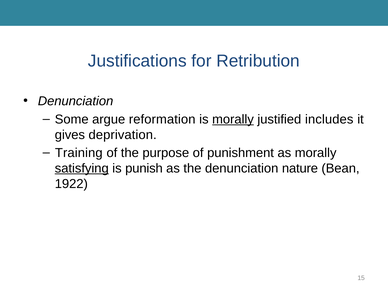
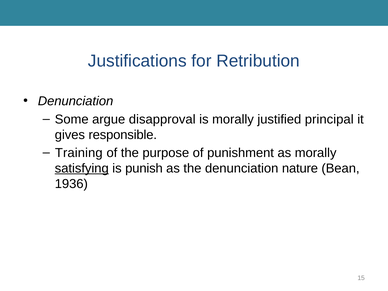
reformation: reformation -> disapproval
morally at (233, 119) underline: present -> none
includes: includes -> principal
deprivation: deprivation -> responsible
1922: 1922 -> 1936
